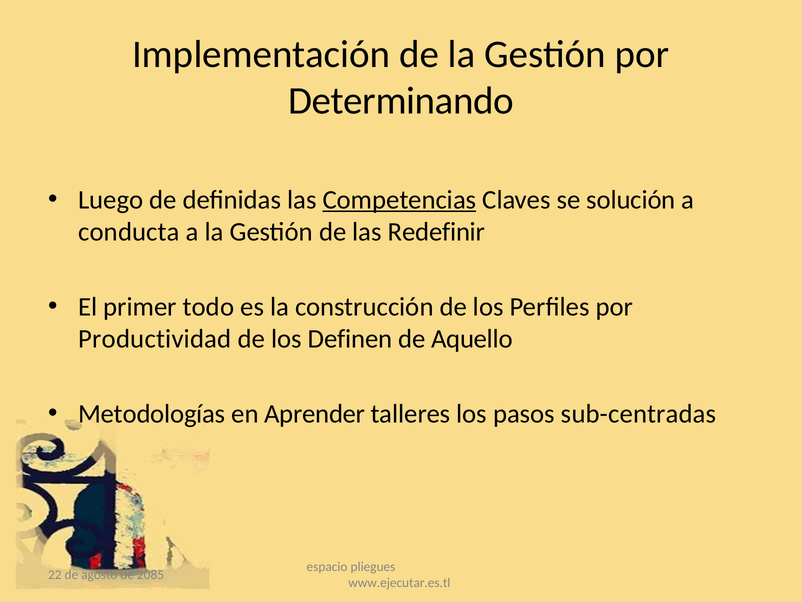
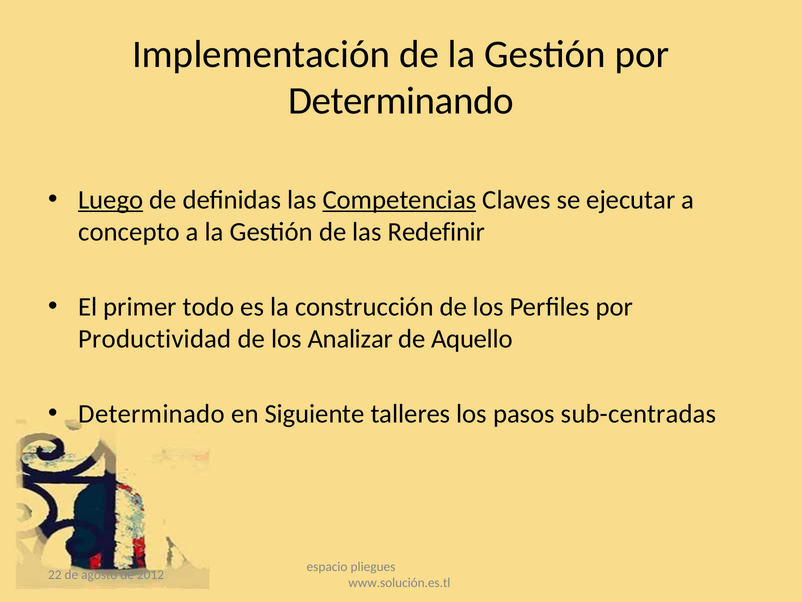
Luego underline: none -> present
solución: solución -> ejecutar
conducta: conducta -> concepto
Definen: Definen -> Analizar
Metodologías: Metodologías -> Determinado
Aprender: Aprender -> Siguiente
2085: 2085 -> 2012
www.ejecutar.es.tl: www.ejecutar.es.tl -> www.solución.es.tl
